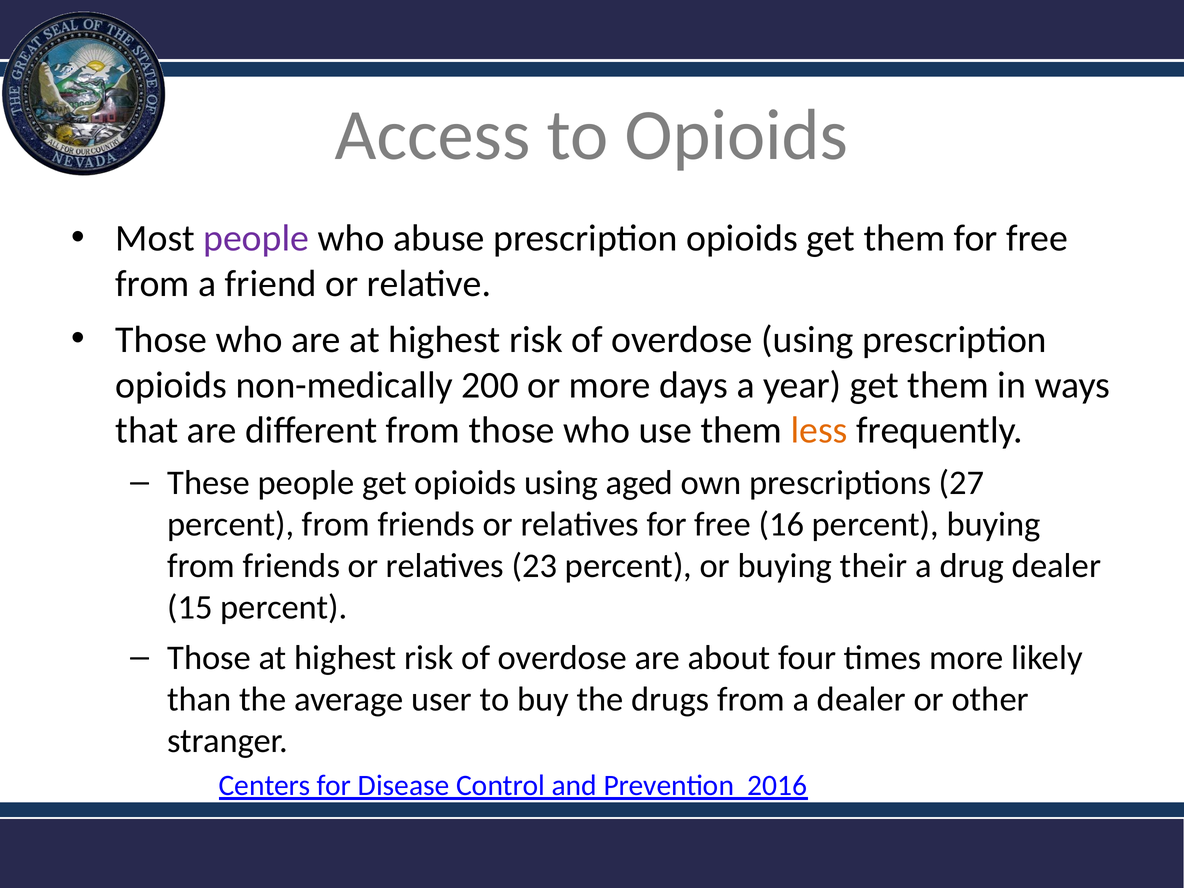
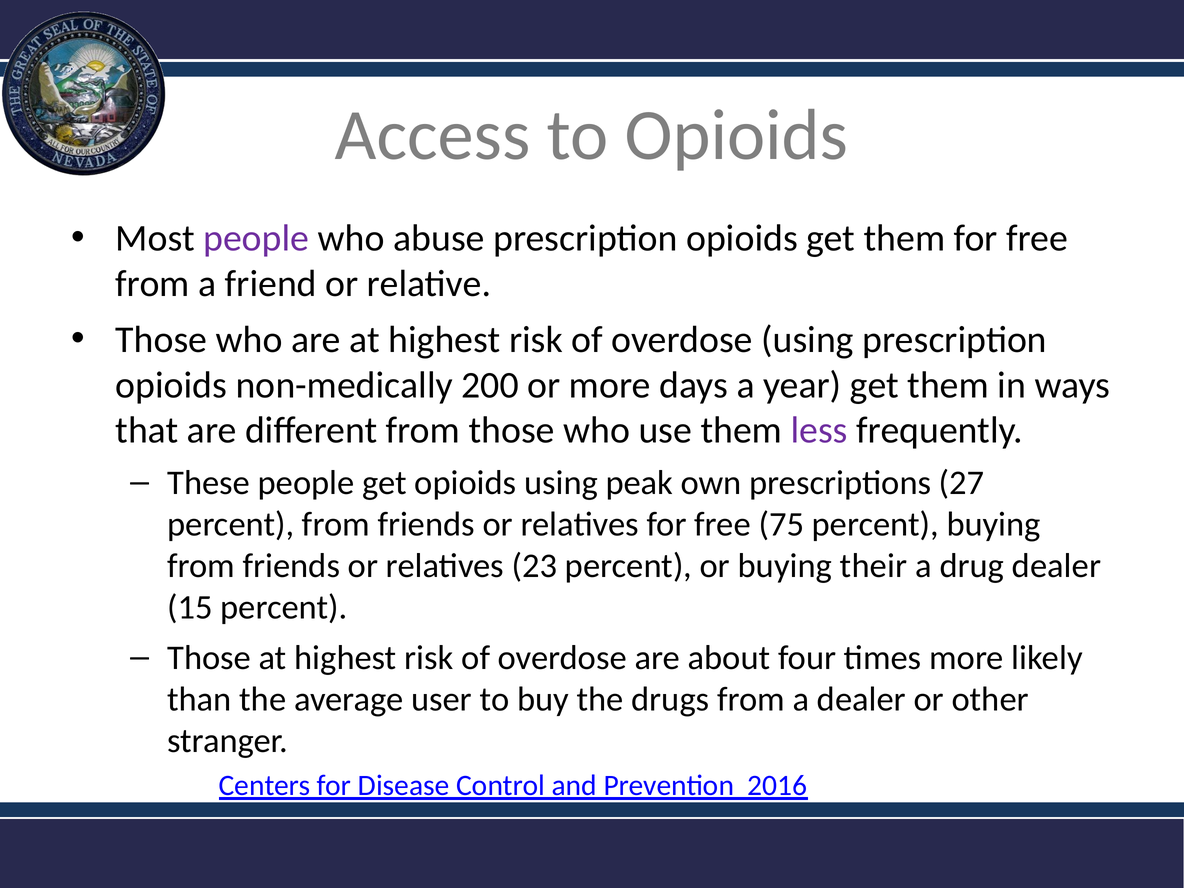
less colour: orange -> purple
aged: aged -> peak
16: 16 -> 75
